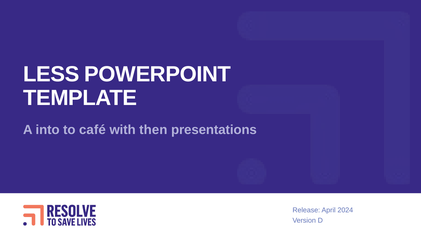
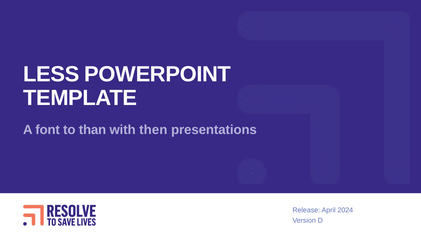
into: into -> font
café: café -> than
